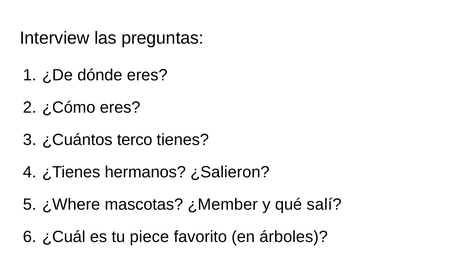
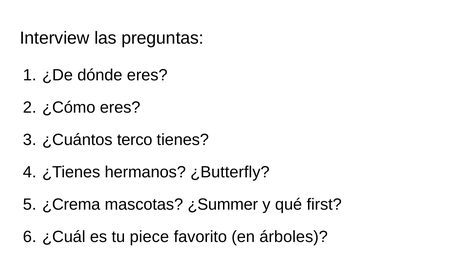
¿Salieron: ¿Salieron -> ¿Butterfly
¿Where: ¿Where -> ¿Crema
¿Member: ¿Member -> ¿Summer
salí: salí -> first
